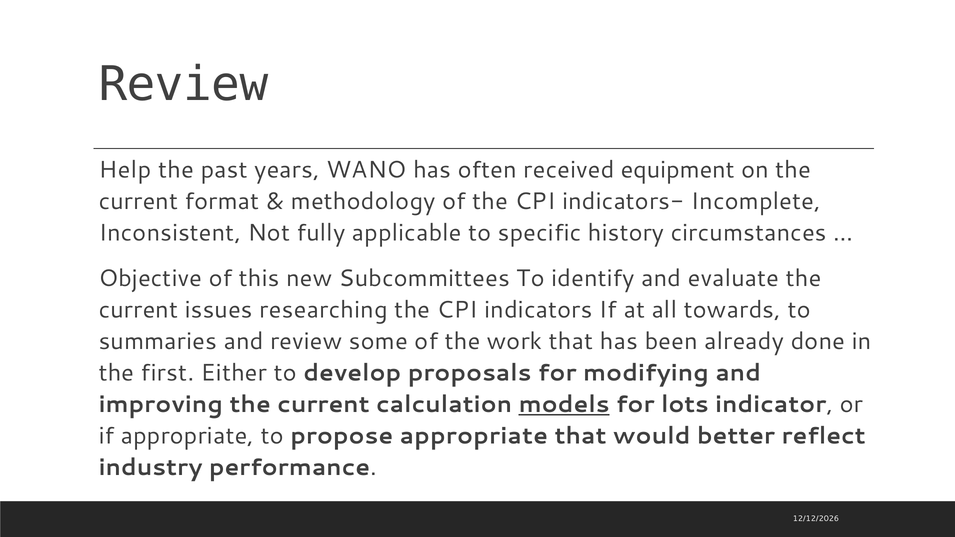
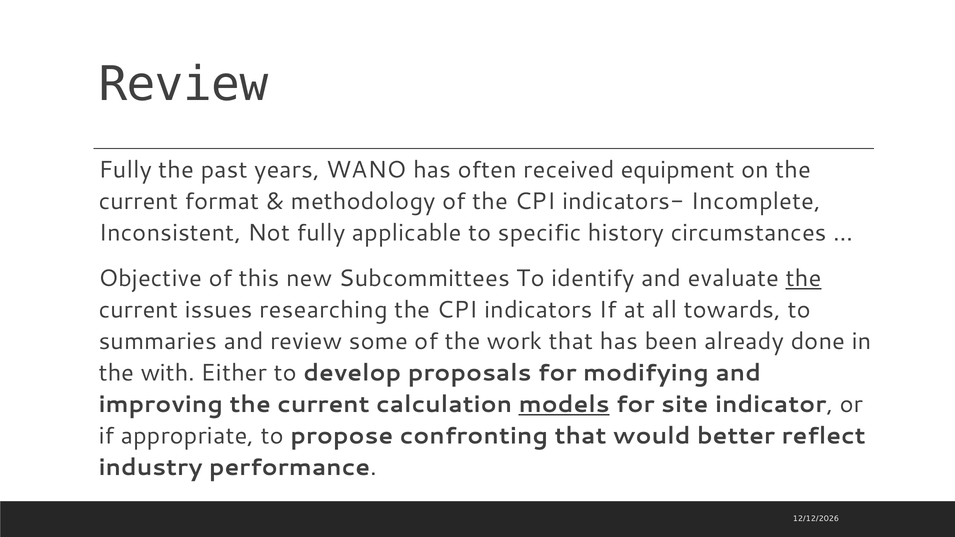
Help at (125, 170): Help -> Fully
the at (804, 278) underline: none -> present
first: first -> with
lots: lots -> site
propose appropriate: appropriate -> confronting
